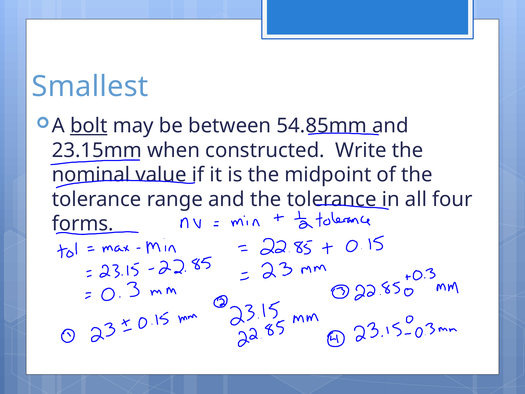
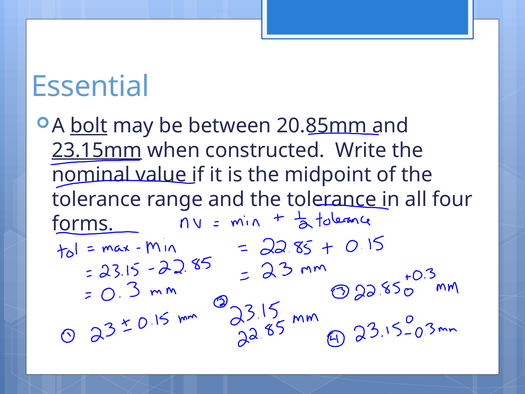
Smallest: Smallest -> Essential
54.85mm: 54.85mm -> 20.85mm
23.15mm underline: none -> present
